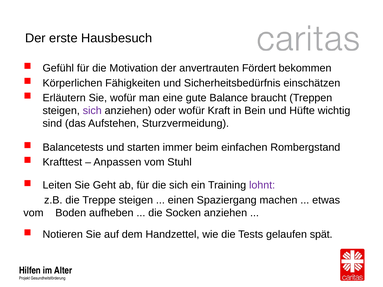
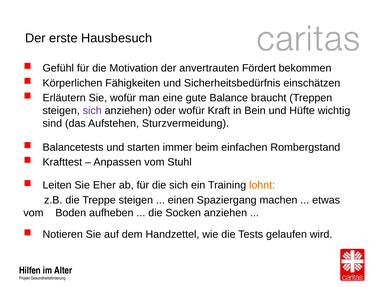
Geht: Geht -> Eher
lohnt colour: purple -> orange
spät: spät -> wird
